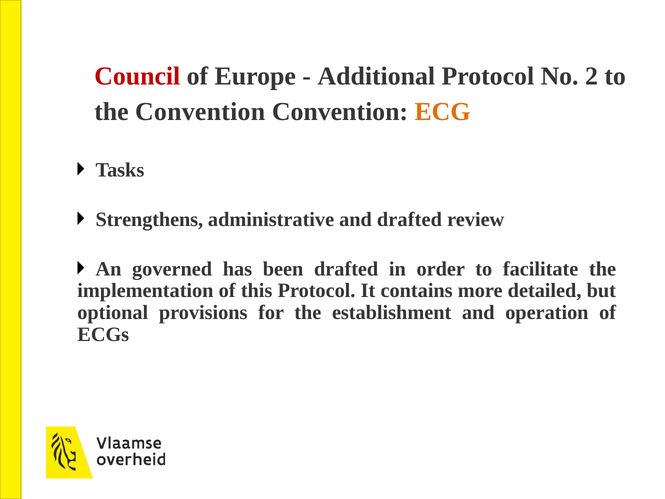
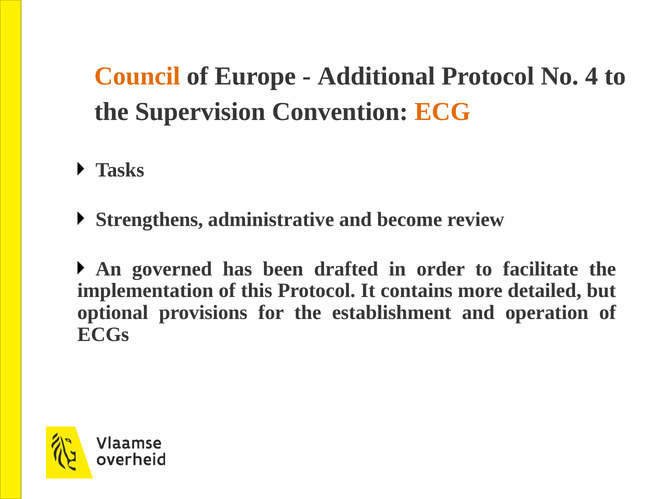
Council colour: red -> orange
2: 2 -> 4
the Convention: Convention -> Supervision
and drafted: drafted -> become
